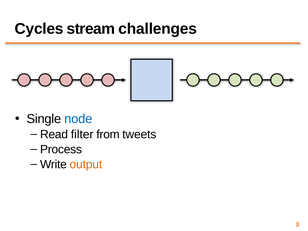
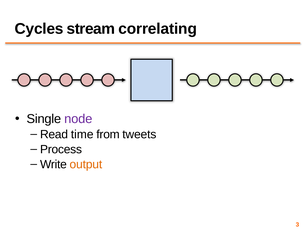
challenges: challenges -> correlating
node colour: blue -> purple
filter: filter -> time
